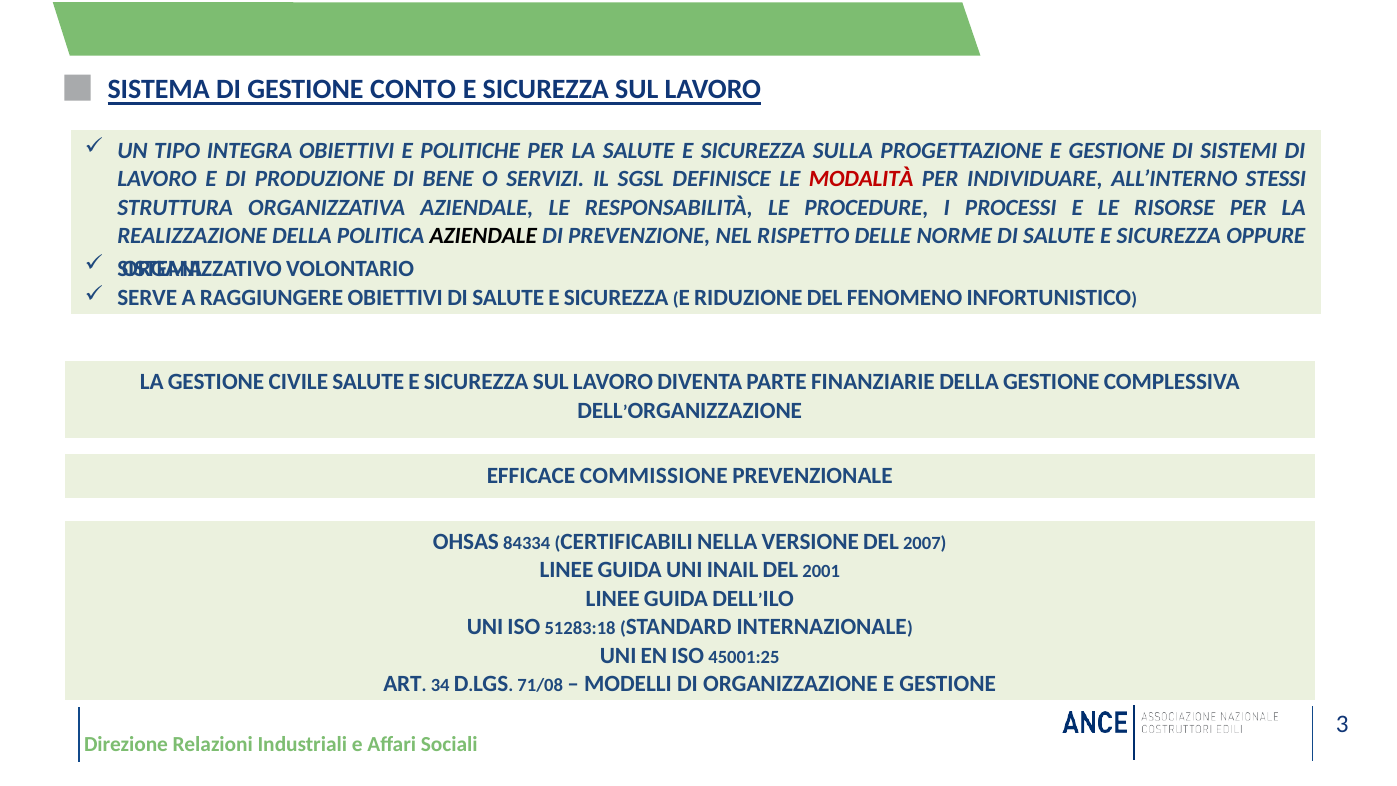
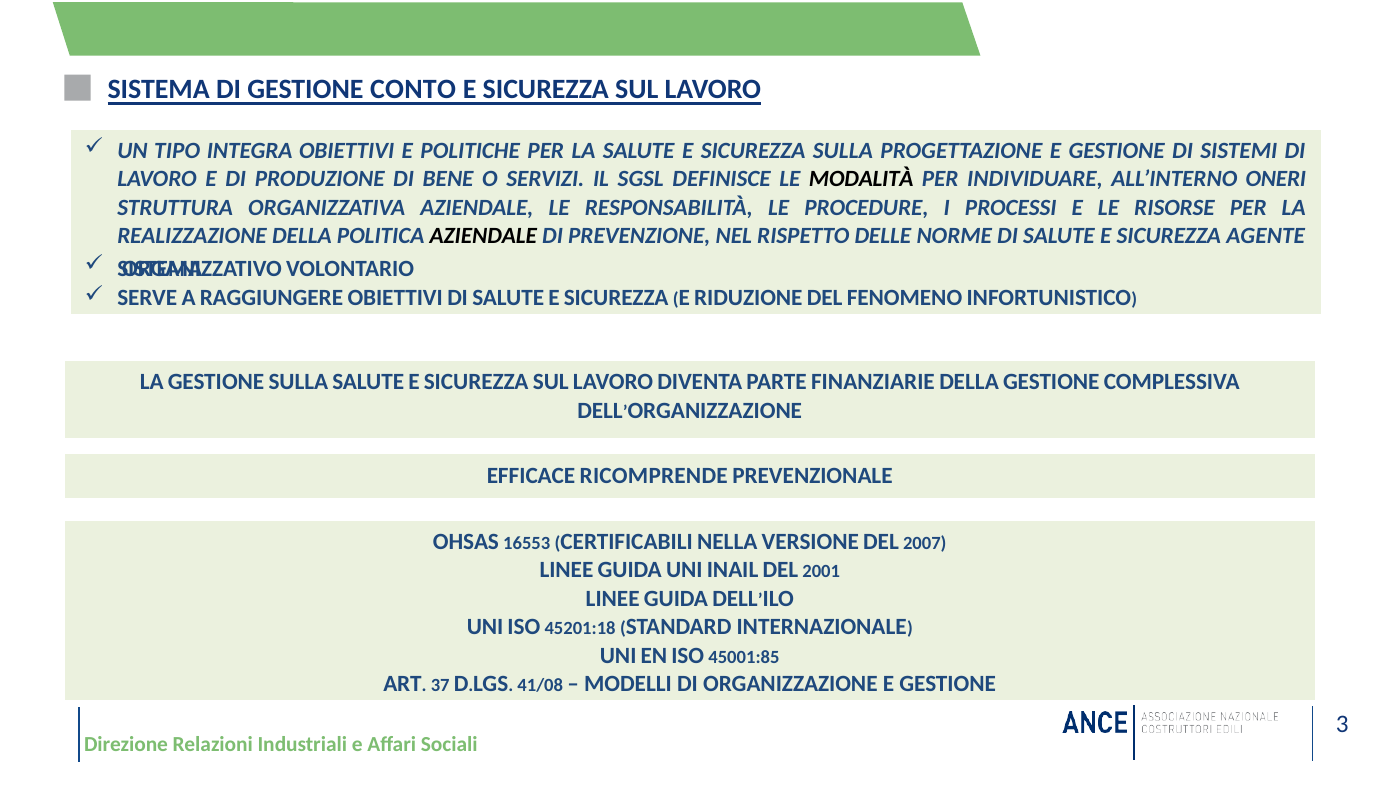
MODALITÀ colour: red -> black
STESSI: STESSI -> ONERI
OPPURE: OPPURE -> AGENTE
GESTIONE CIVILE: CIVILE -> SULLA
COMMISSIONE: COMMISSIONE -> RICOMPRENDE
84334: 84334 -> 16553
51283:18: 51283:18 -> 45201:18
45001:25: 45001:25 -> 45001:85
34: 34 -> 37
71/08: 71/08 -> 41/08
